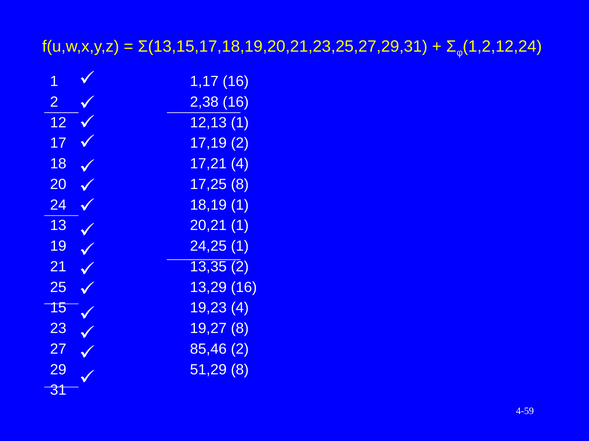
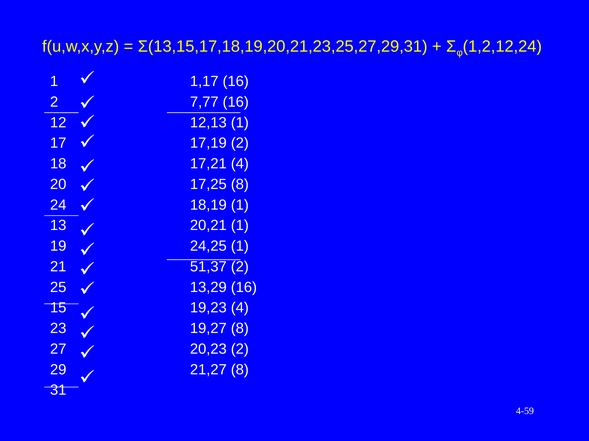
2,38: 2,38 -> 7,77
13,35: 13,35 -> 51,37
85,46: 85,46 -> 20,23
51,29: 51,29 -> 21,27
